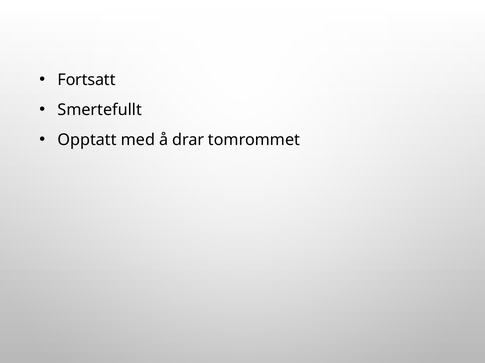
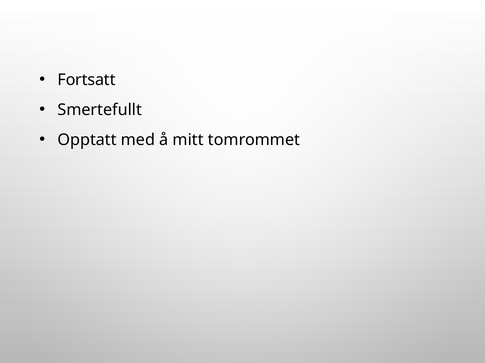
drar: drar -> mitt
